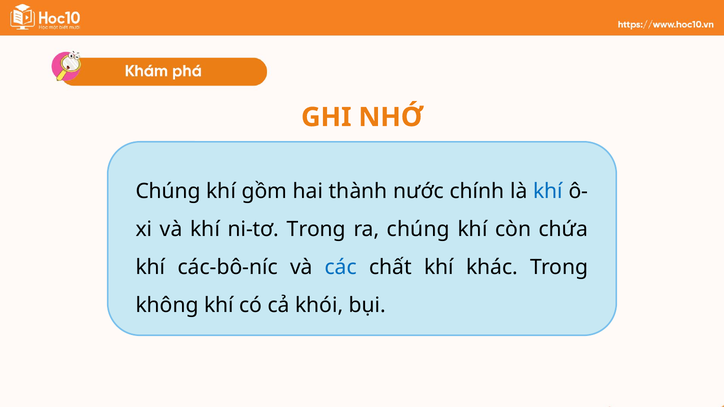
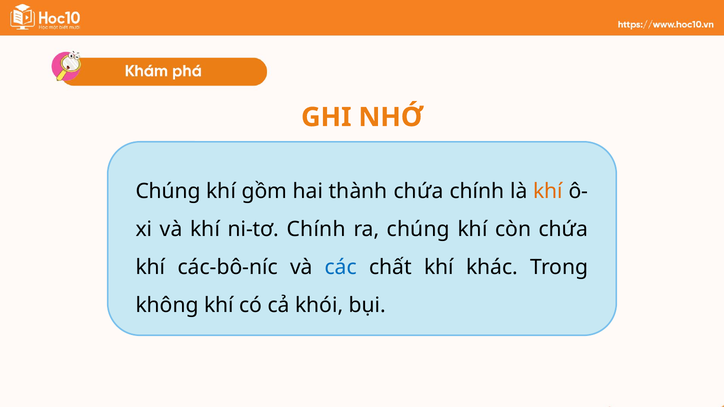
thành nước: nước -> chứa
khí at (548, 191) colour: blue -> orange
ni-tơ Trong: Trong -> Chính
